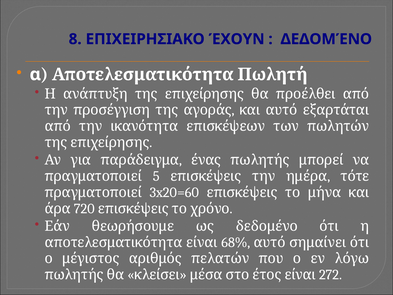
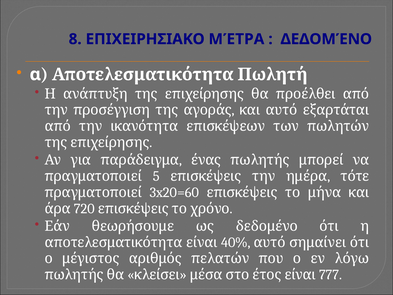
ΈΧΟΥΝ: ΈΧΟΥΝ -> ΜΈΤΡΑ
68%: 68% -> 40%
272: 272 -> 777
